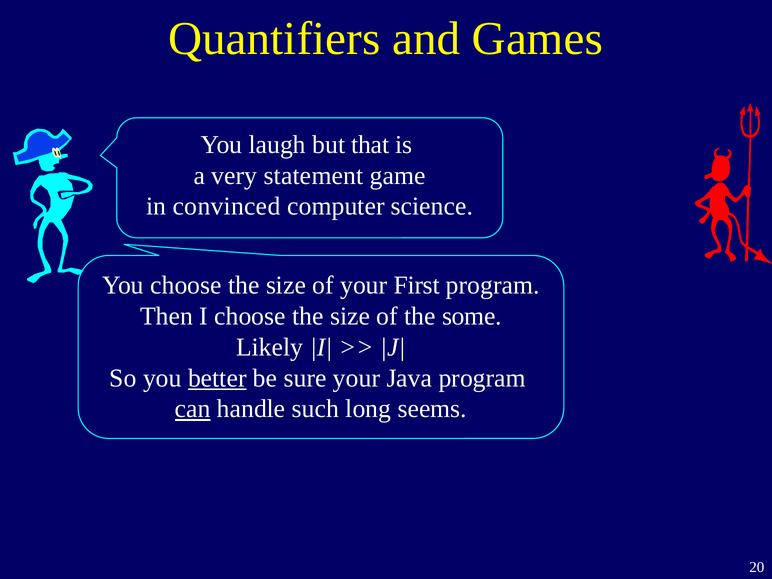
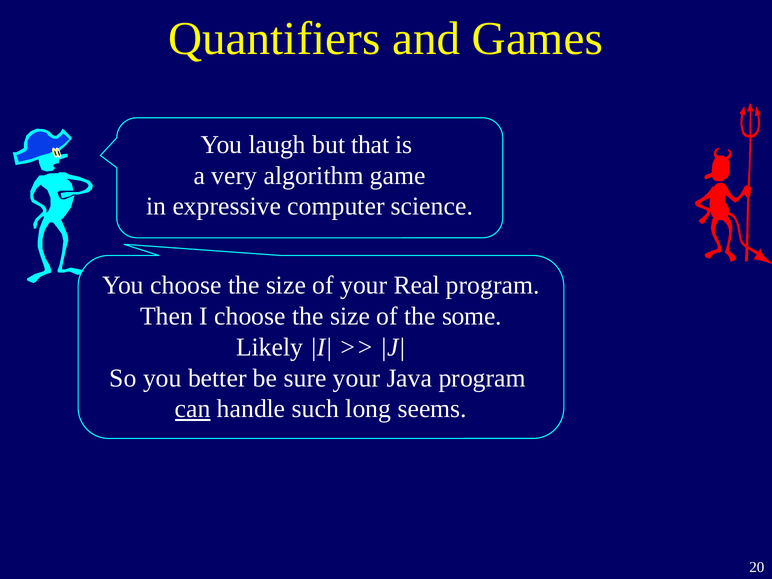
statement: statement -> algorithm
convinced: convinced -> expressive
First: First -> Real
better underline: present -> none
